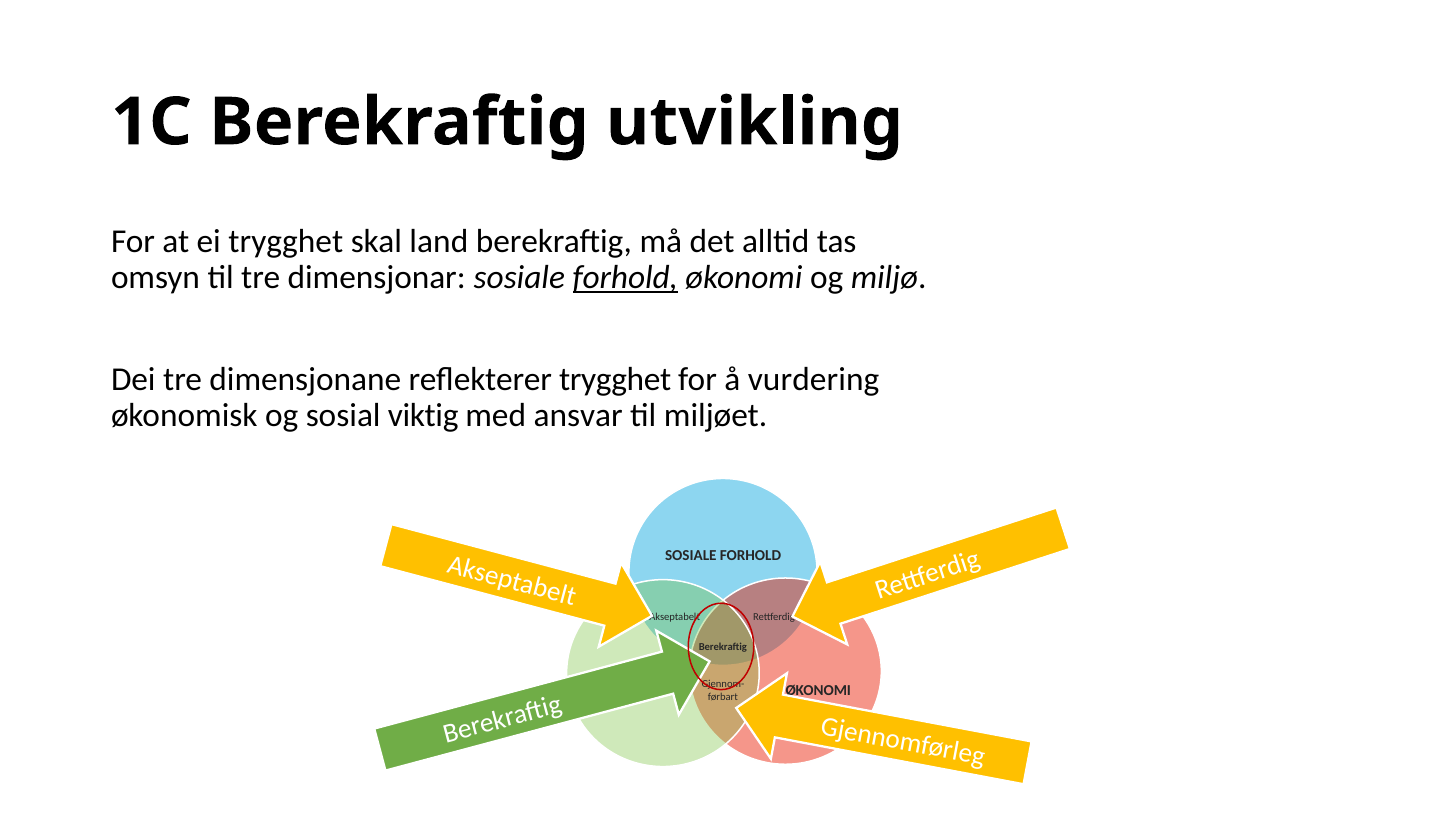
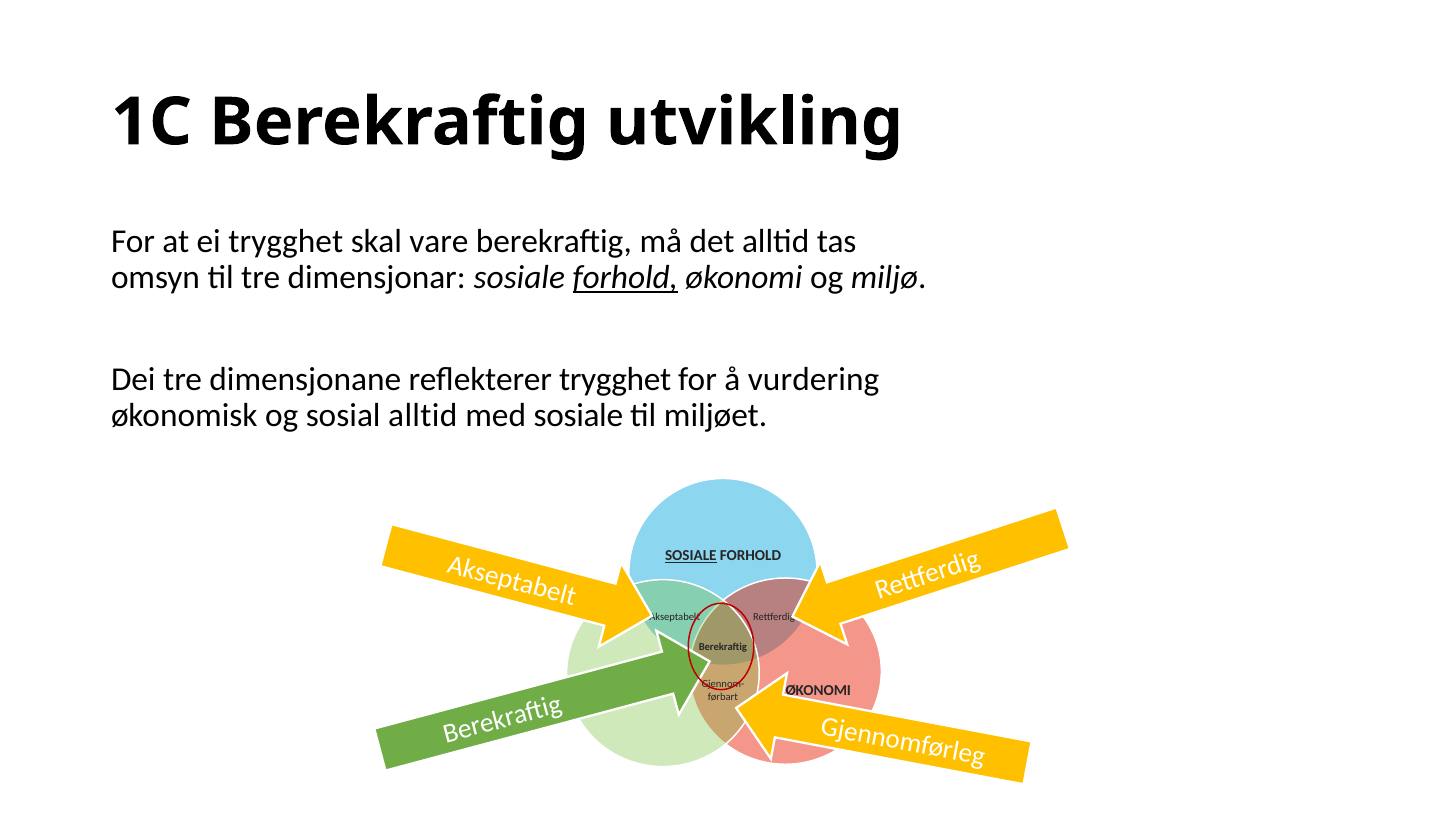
land: land -> vare
sosial viktig: viktig -> alltid
med ansvar: ansvar -> sosiale
SOSIALE at (691, 556) underline: none -> present
